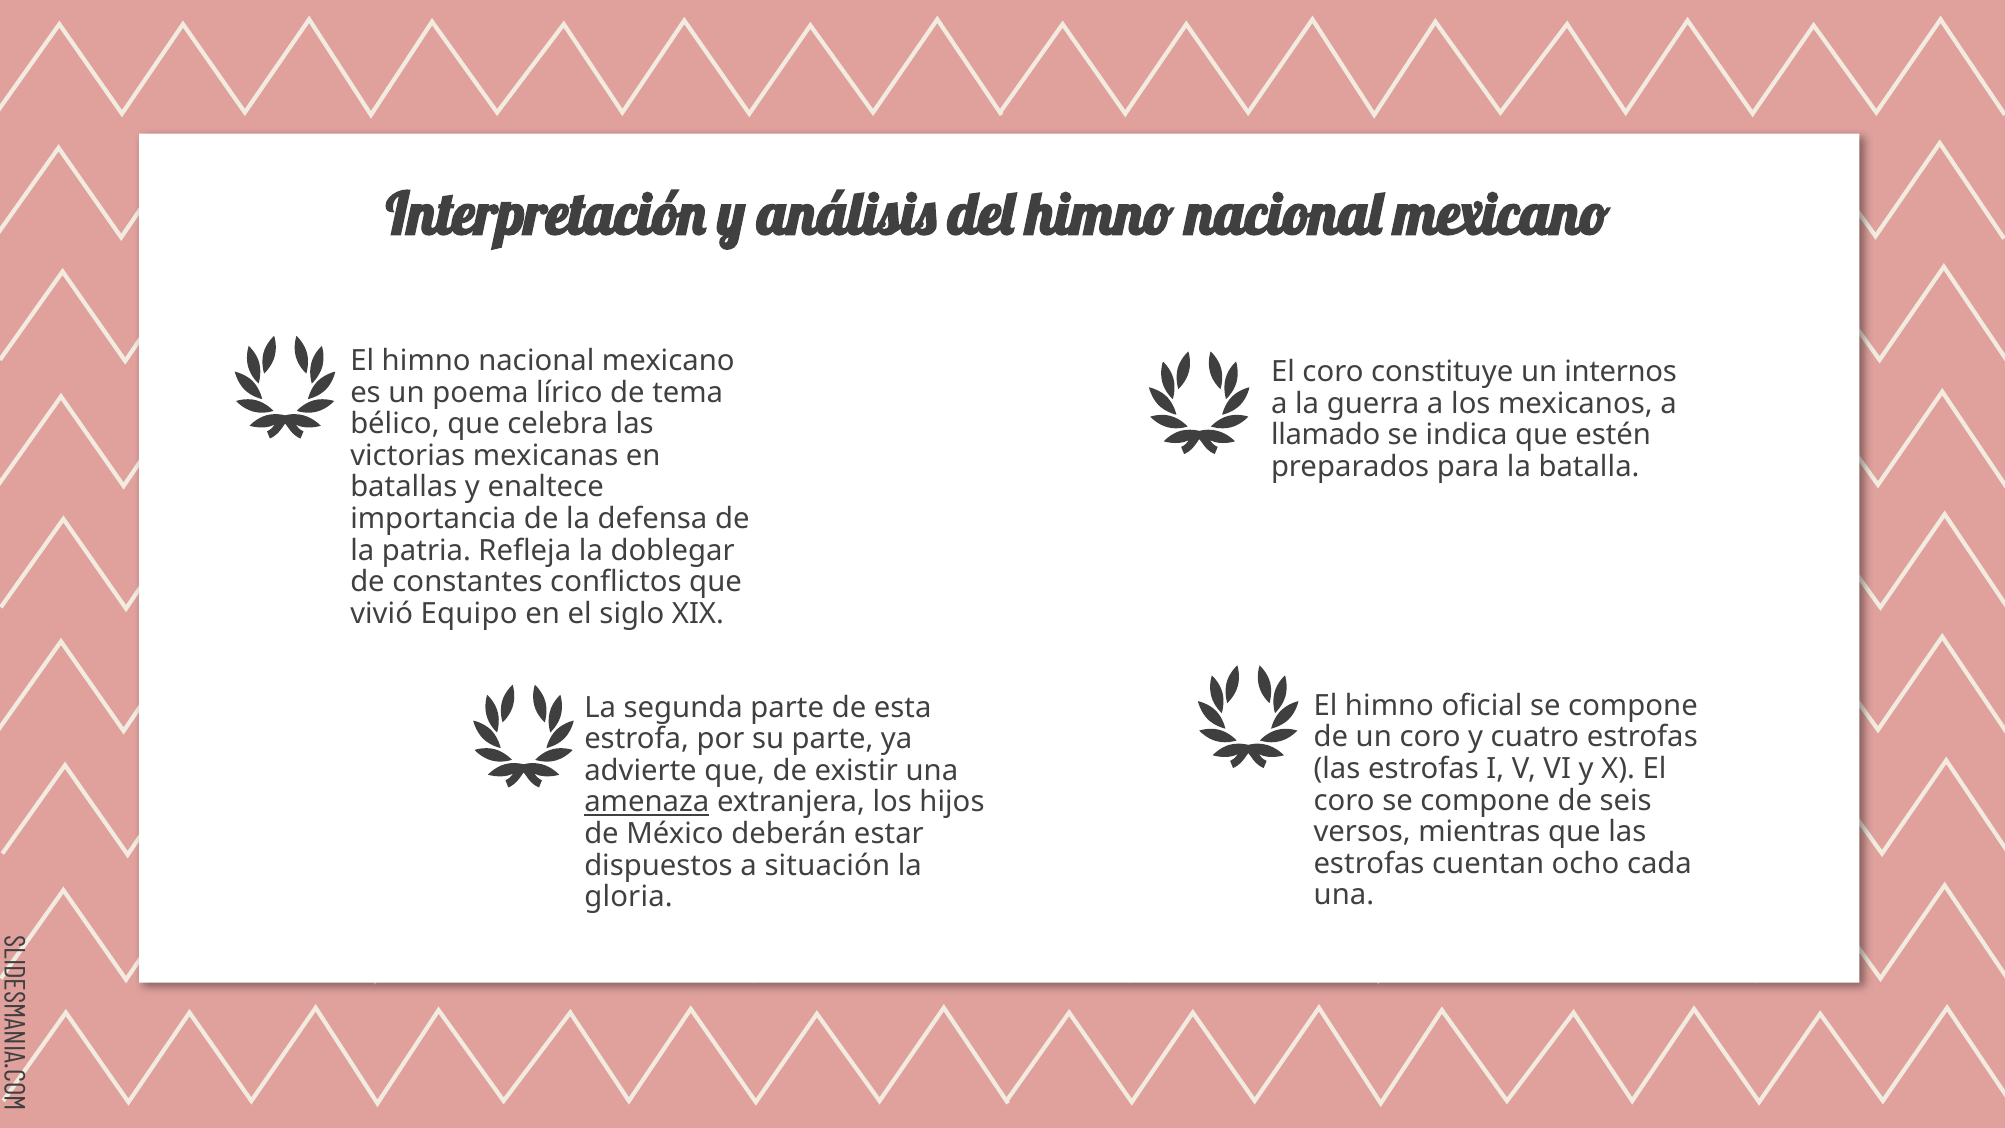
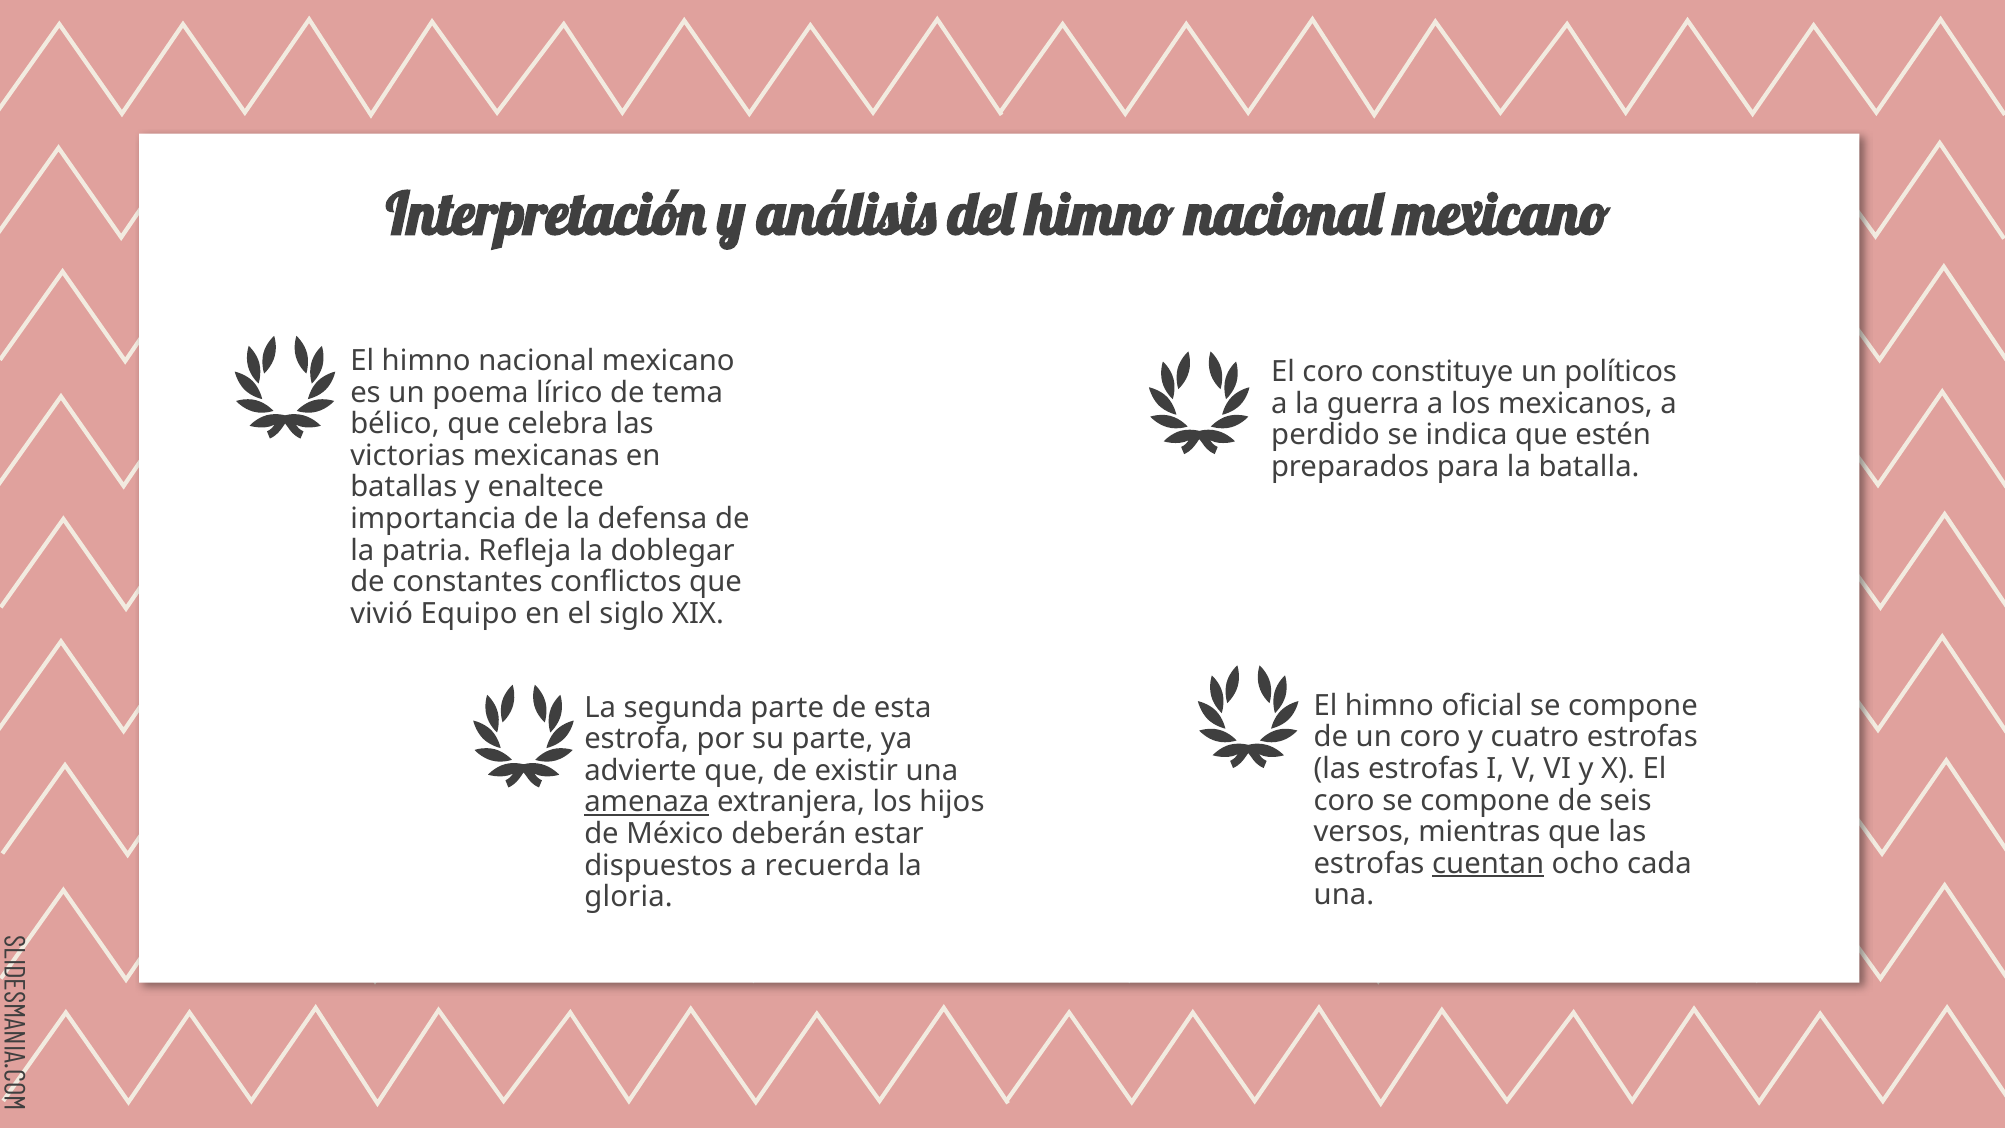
internos: internos -> políticos
llamado: llamado -> perdido
cuentan underline: none -> present
situación: situación -> recuerda
